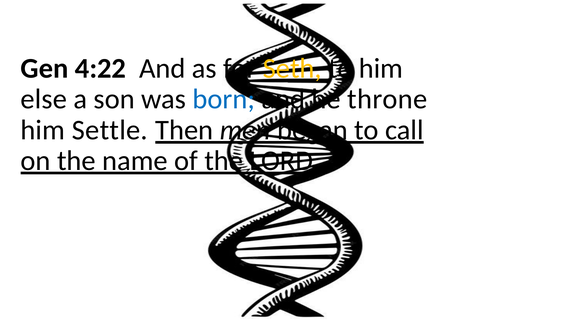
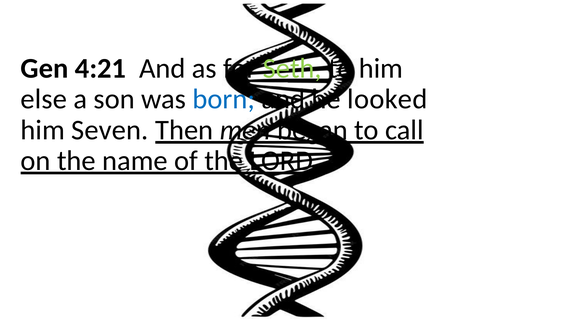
4:22: 4:22 -> 4:21
Seth colour: yellow -> light green
throne: throne -> looked
Settle: Settle -> Seven
